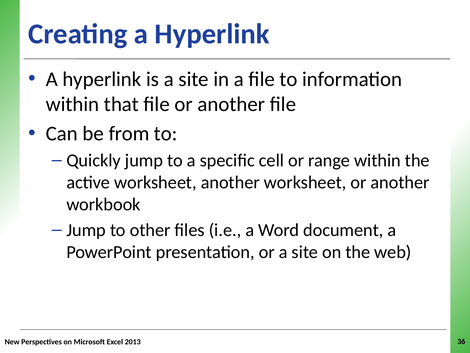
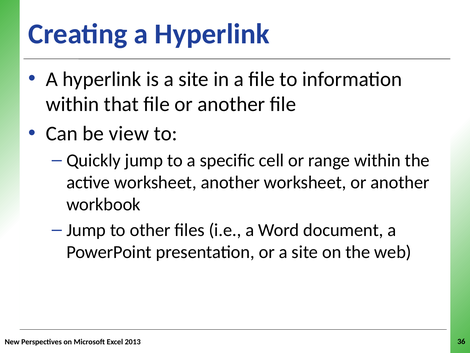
from: from -> view
